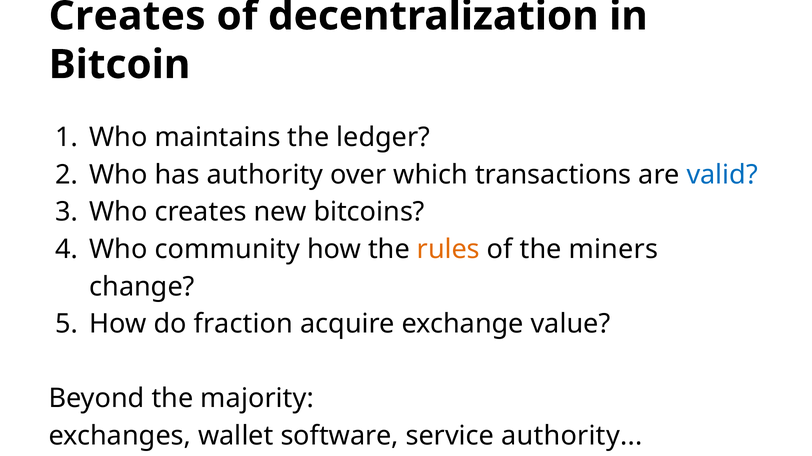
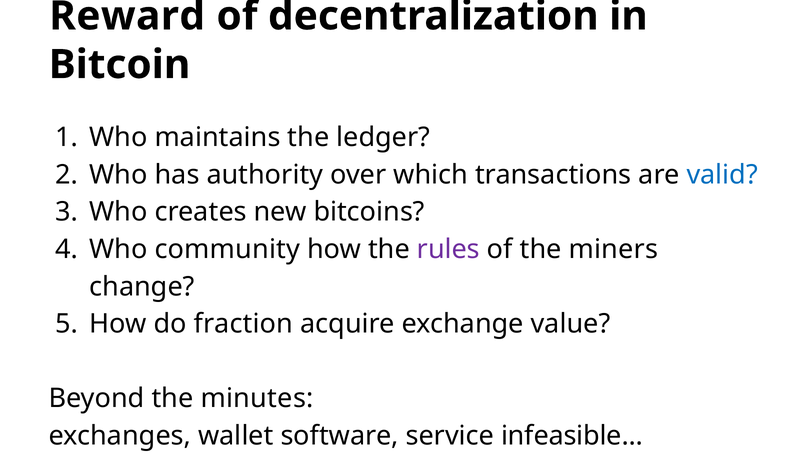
Creates at (127, 16): Creates -> Reward
rules colour: orange -> purple
majority: majority -> minutes
service authority: authority -> infeasible
